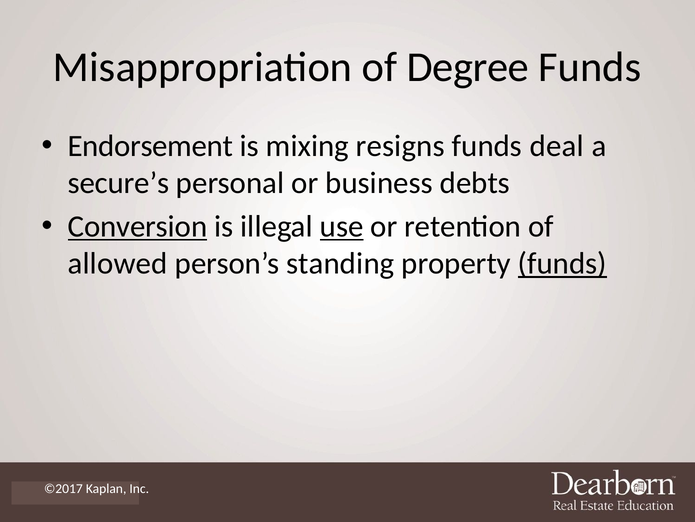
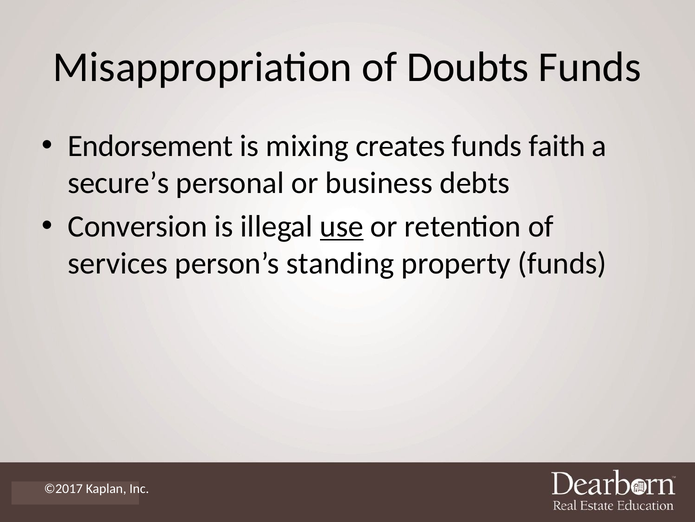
Degree: Degree -> Doubts
resigns: resigns -> creates
deal: deal -> faith
Conversion underline: present -> none
allowed: allowed -> services
funds at (562, 263) underline: present -> none
